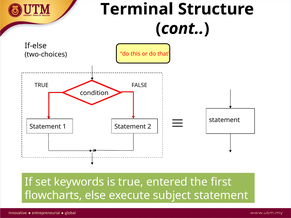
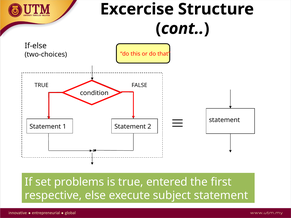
Terminal: Terminal -> Excercise
keywords: keywords -> problems
flowcharts: flowcharts -> respective
